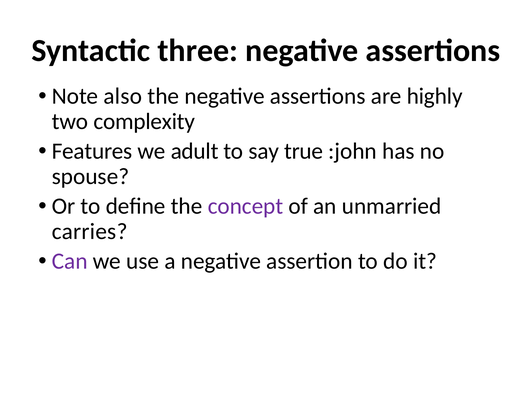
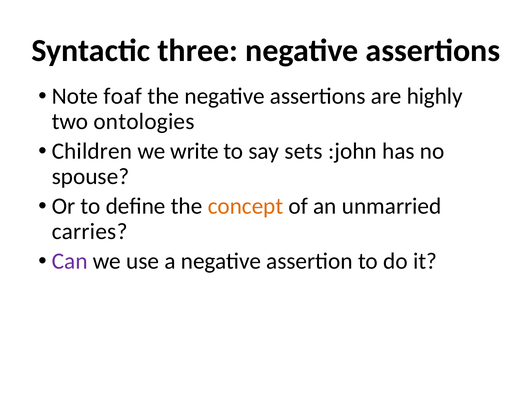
also: also -> foaf
complexity: complexity -> ontologies
Features: Features -> Children
adult: adult -> write
true: true -> sets
concept colour: purple -> orange
